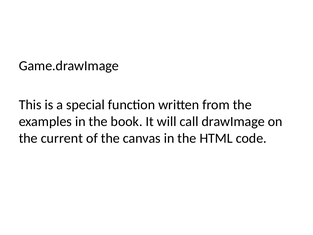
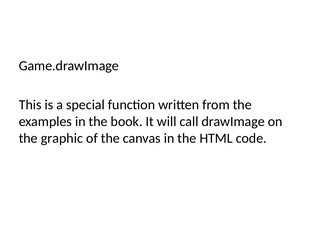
current: current -> graphic
